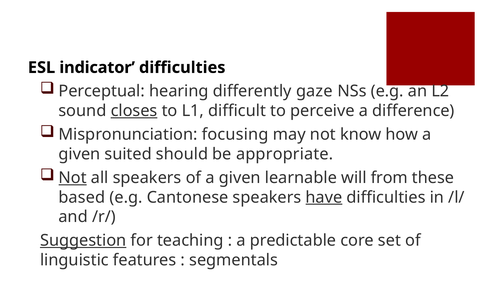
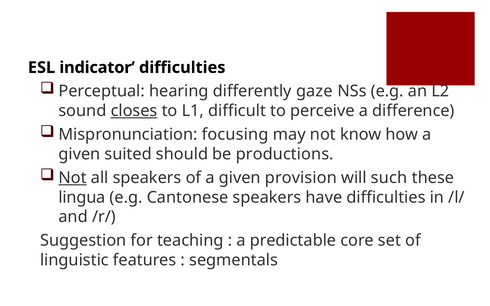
appropriate: appropriate -> productions
learnable: learnable -> provision
from: from -> such
based: based -> lingua
have underline: present -> none
Suggestion underline: present -> none
